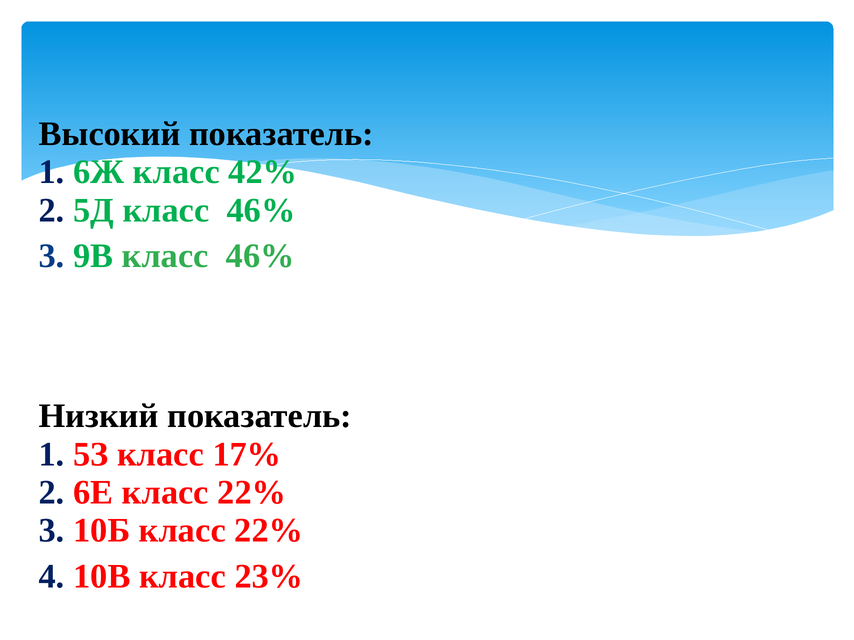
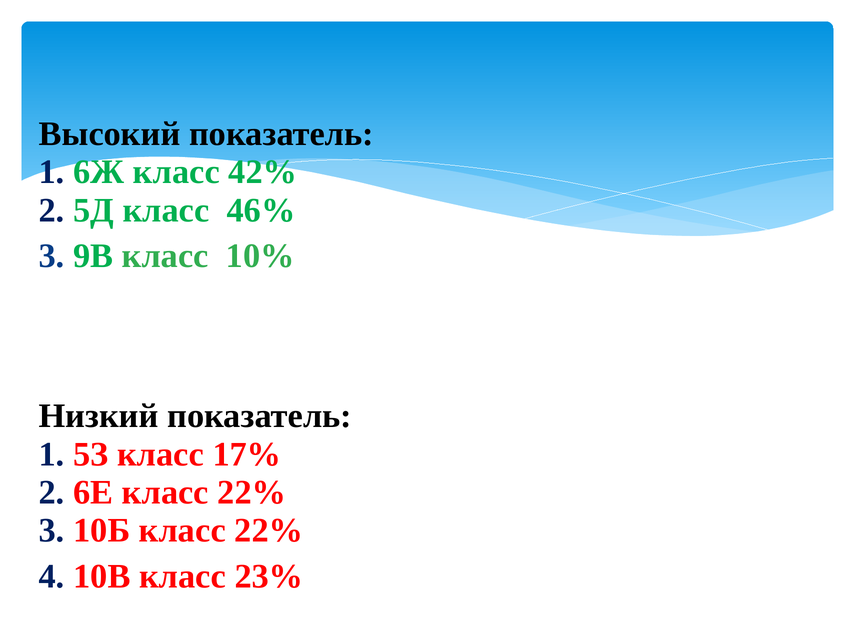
9В класс 46%: 46% -> 10%
